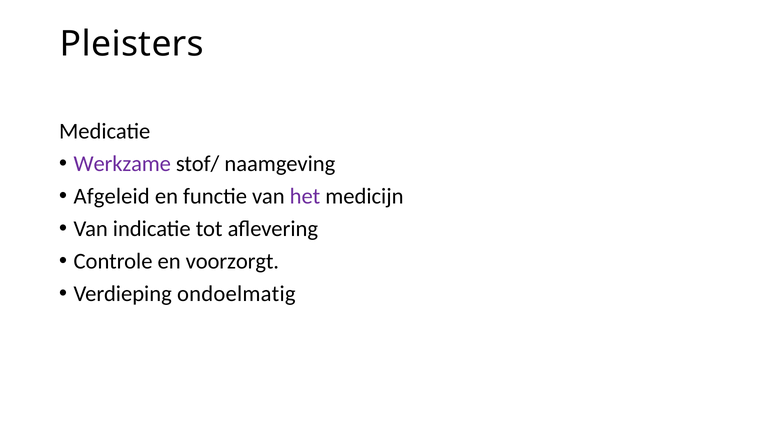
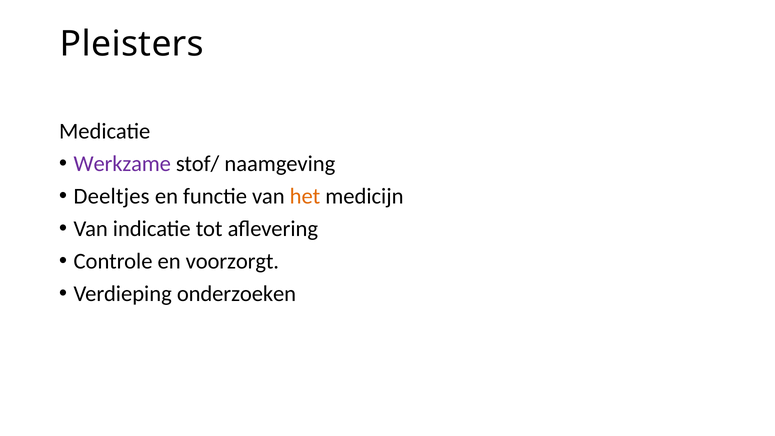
Afgeleid: Afgeleid -> Deeltjes
het colour: purple -> orange
ondoelmatig: ondoelmatig -> onderzoeken
